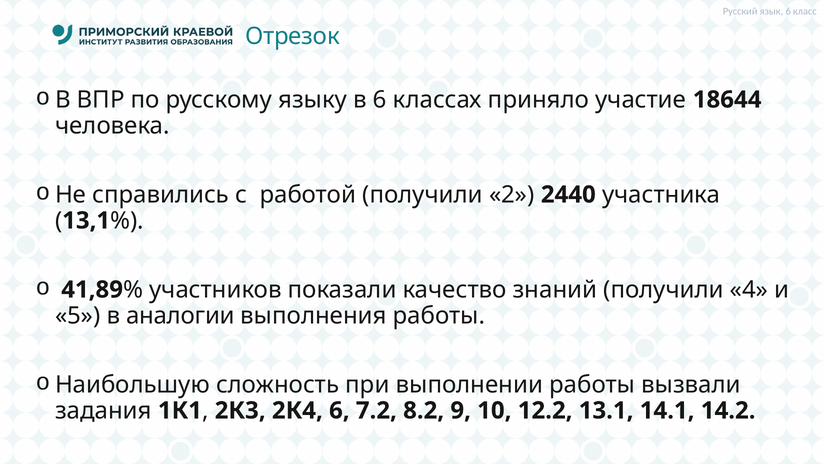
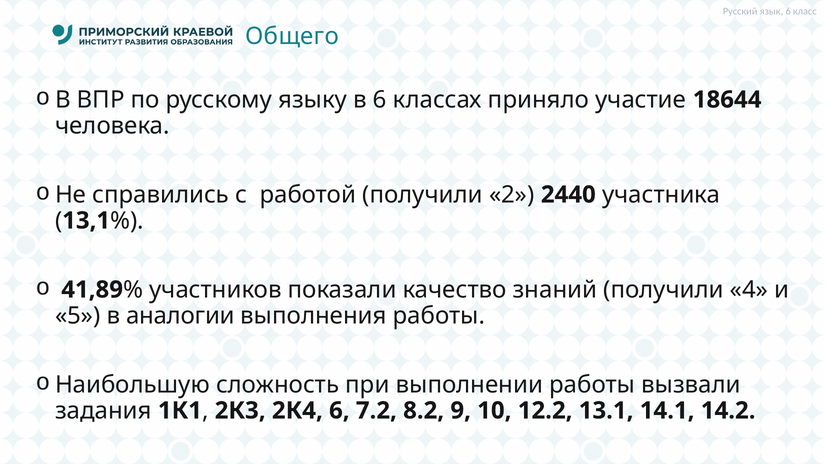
Отрезок: Отрезок -> Общего
